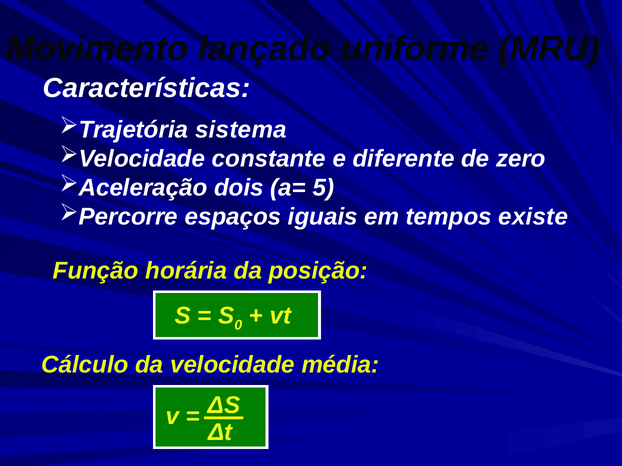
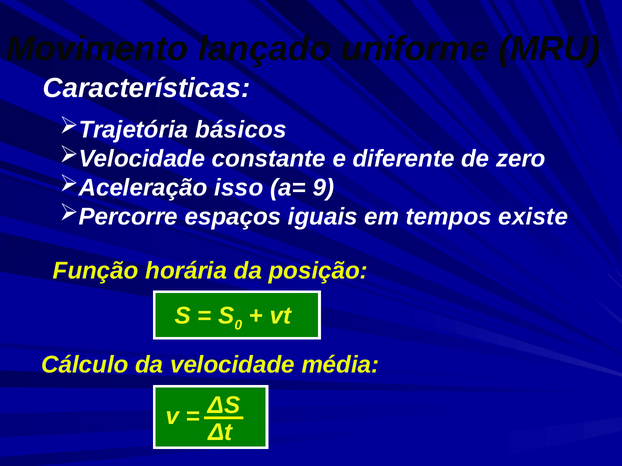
sistema: sistema -> básicos
dois: dois -> isso
5: 5 -> 9
